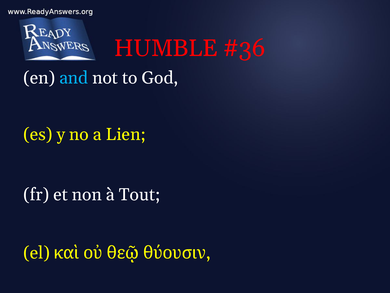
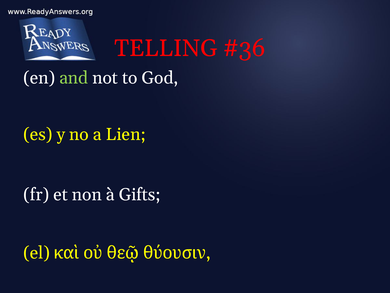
HUMBLE: HUMBLE -> TELLING
and colour: light blue -> light green
Tout: Tout -> Gifts
